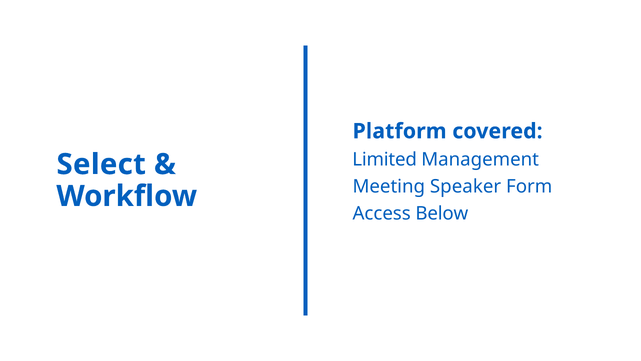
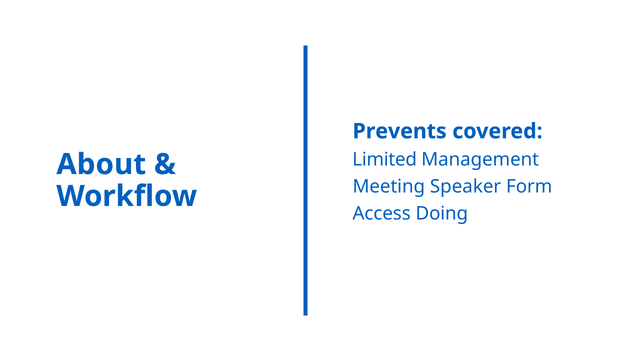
Platform: Platform -> Prevents
Select: Select -> About
Below: Below -> Doing
